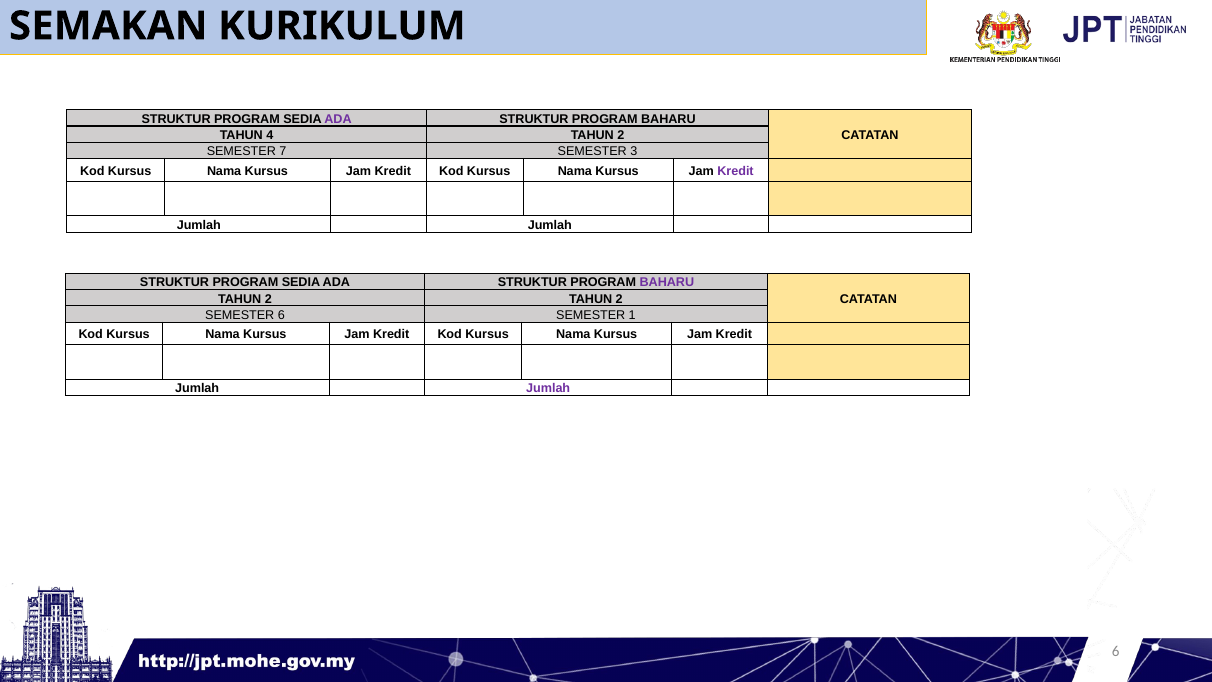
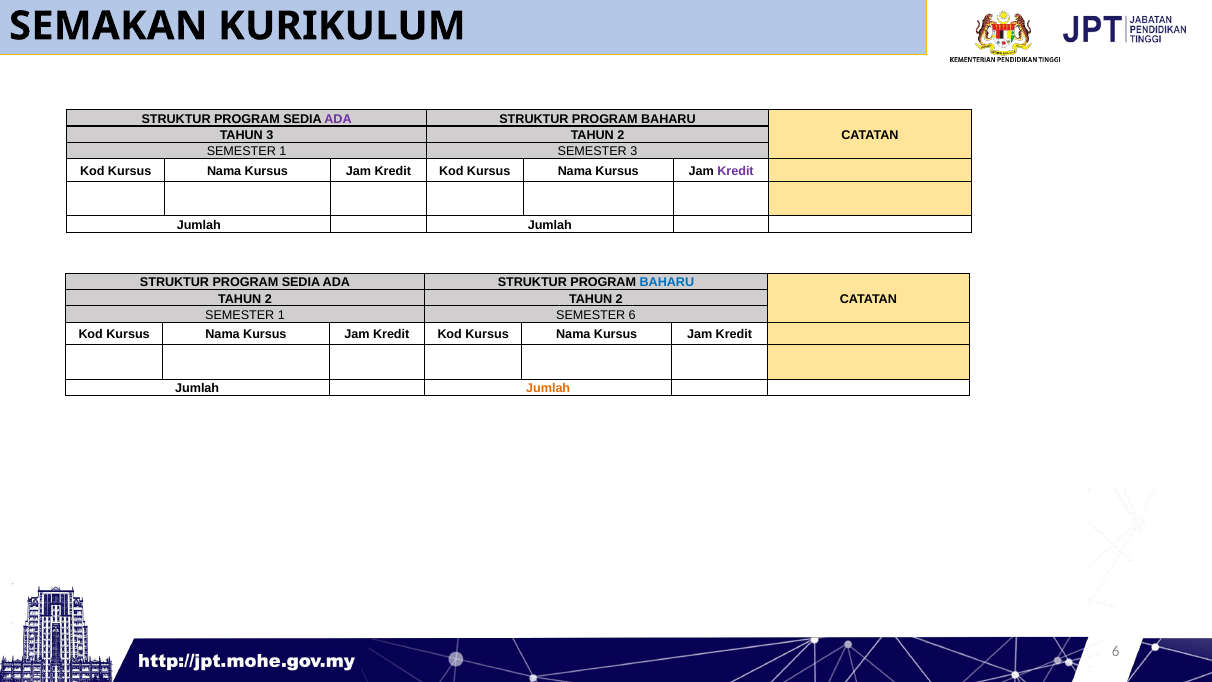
TAHUN 4: 4 -> 3
7 at (283, 152): 7 -> 1
BAHARU at (667, 283) colour: purple -> blue
6 at (281, 315): 6 -> 1
SEMESTER 1: 1 -> 6
Jumlah at (548, 389) colour: purple -> orange
